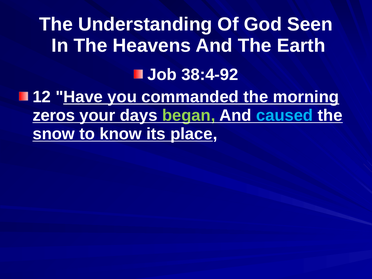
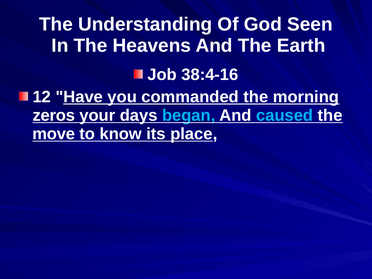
38:4-92: 38:4-92 -> 38:4-16
began colour: light green -> light blue
snow: snow -> move
